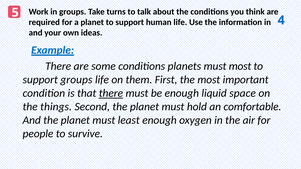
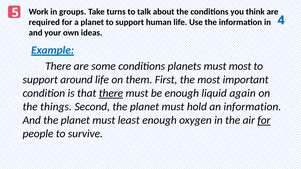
support groups: groups -> around
space: space -> again
an comfortable: comfortable -> information
for at (264, 120) underline: none -> present
